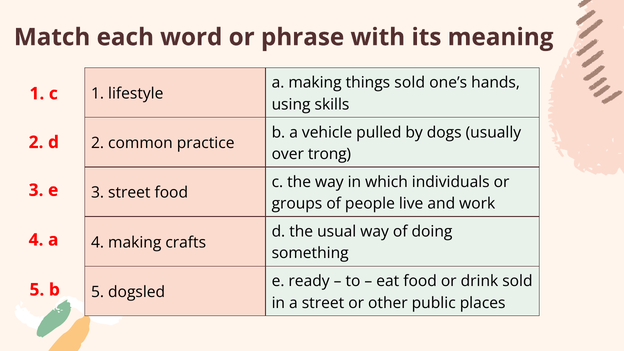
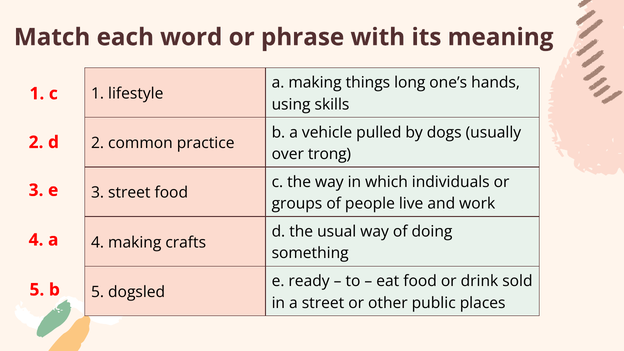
things sold: sold -> long
